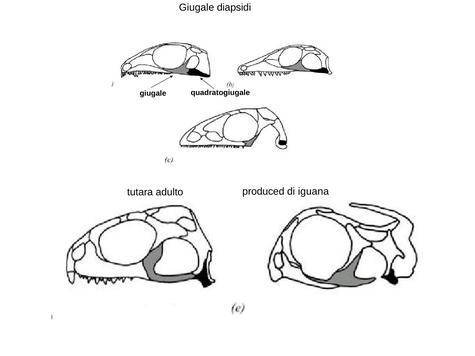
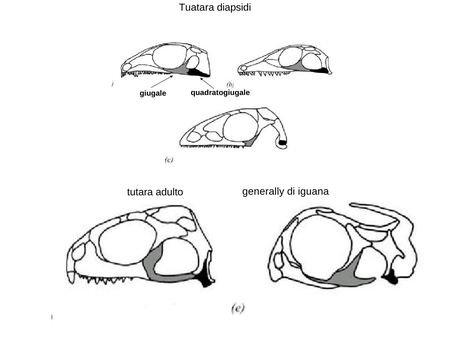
Giugale at (197, 8): Giugale -> Tuatara
produced: produced -> generally
